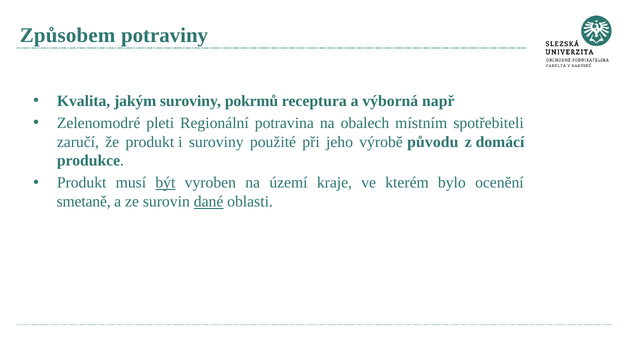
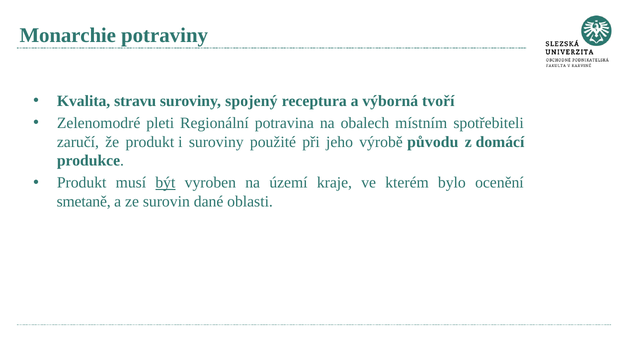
Způsobem: Způsobem -> Monarchie
jakým: jakým -> stravu
pokrmů: pokrmů -> spojený
např: např -> tvoří
dané underline: present -> none
